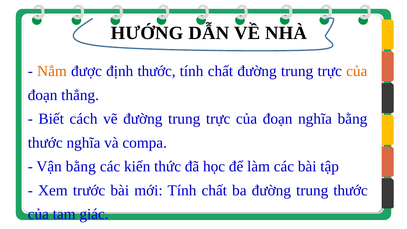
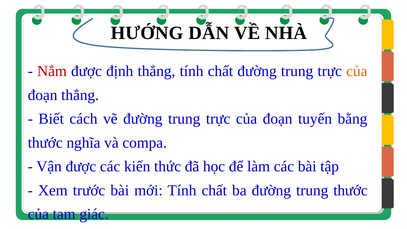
Nắm colour: orange -> red
định thước: thước -> thẳng
đoạn nghĩa: nghĩa -> tuyến
Vận bằng: bằng -> được
